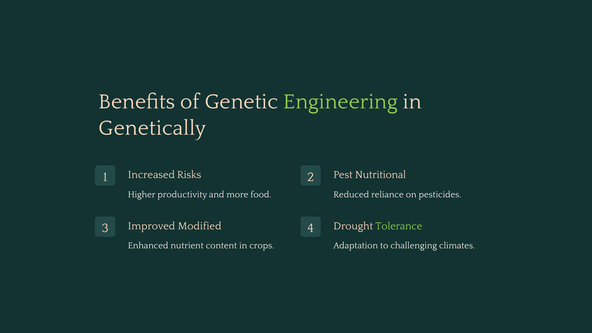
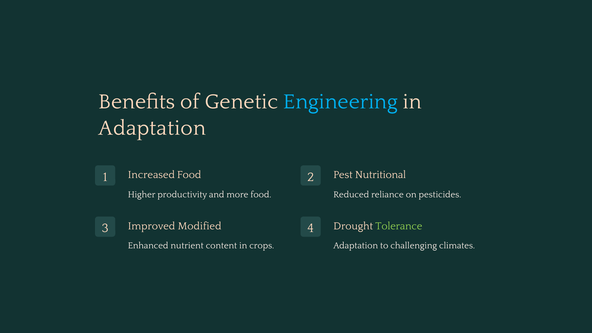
Engineering colour: light green -> light blue
Genetically at (152, 128): Genetically -> Adaptation
Increased Risks: Risks -> Food
